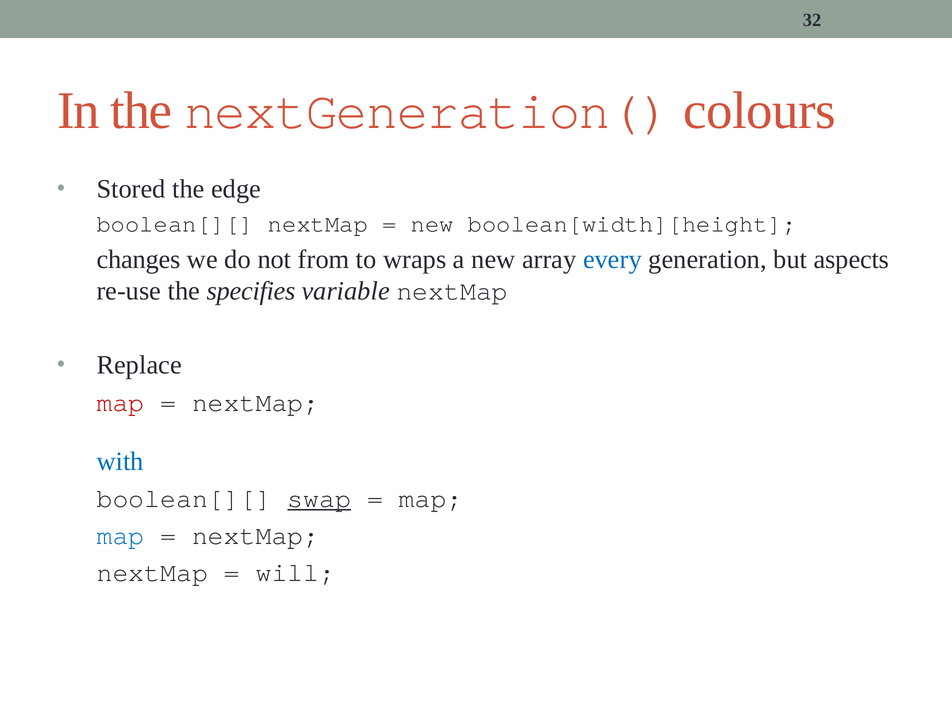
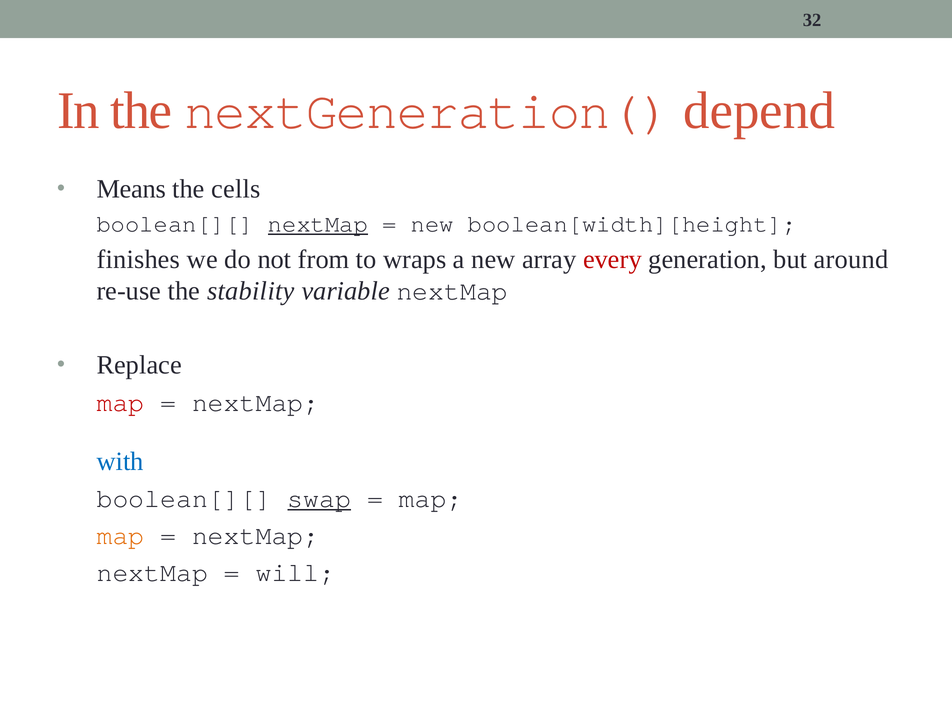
colours: colours -> depend
Stored: Stored -> Means
edge: edge -> cells
nextMap at (318, 224) underline: none -> present
changes: changes -> finishes
every colour: blue -> red
aspects: aspects -> around
specifies: specifies -> stability
map at (120, 536) colour: blue -> orange
